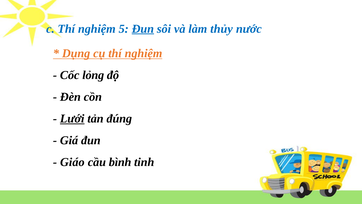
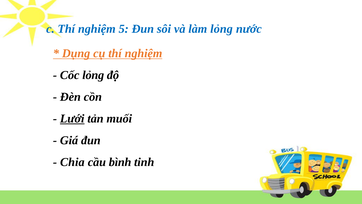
Đun at (143, 29) underline: present -> none
làm thủy: thủy -> lỏng
đúng: đúng -> muối
Giáo: Giáo -> Chia
